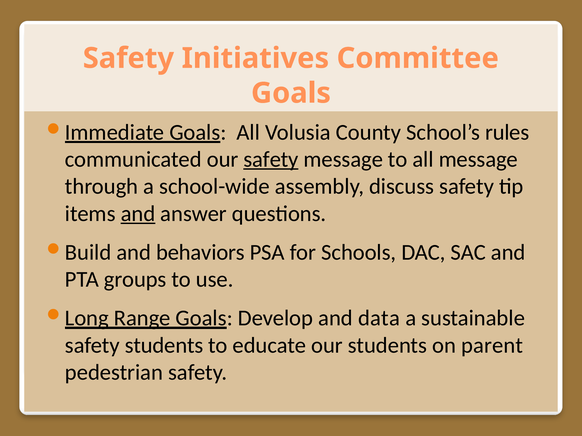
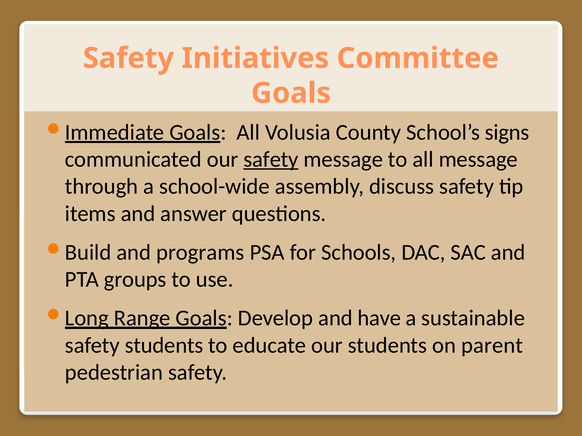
rules: rules -> signs
and at (138, 214) underline: present -> none
behaviors: behaviors -> programs
data: data -> have
